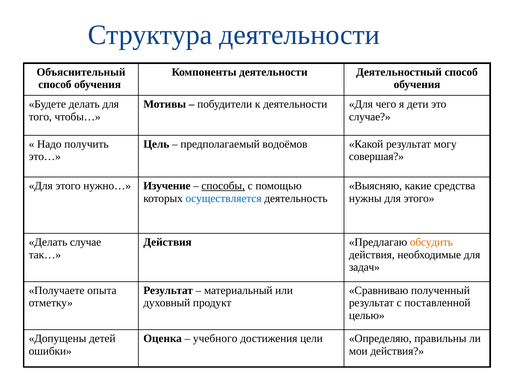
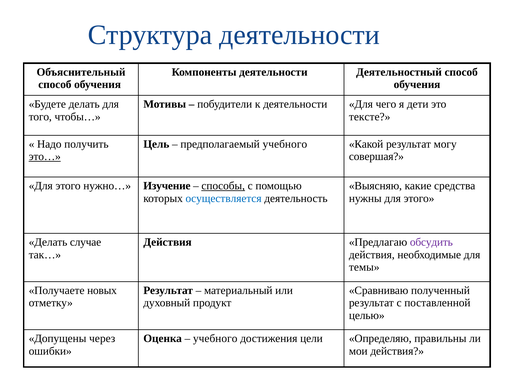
случае at (370, 117): случае -> тексте
предполагаемый водоёмов: водоёмов -> учебного
это… underline: none -> present
обсудить colour: orange -> purple
задач: задач -> темы
опыта: опыта -> новых
детей: детей -> через
